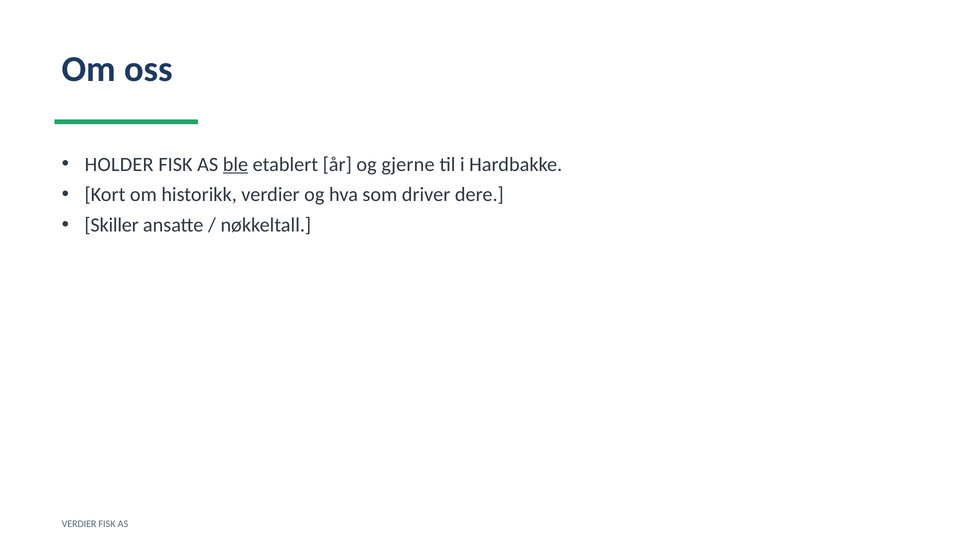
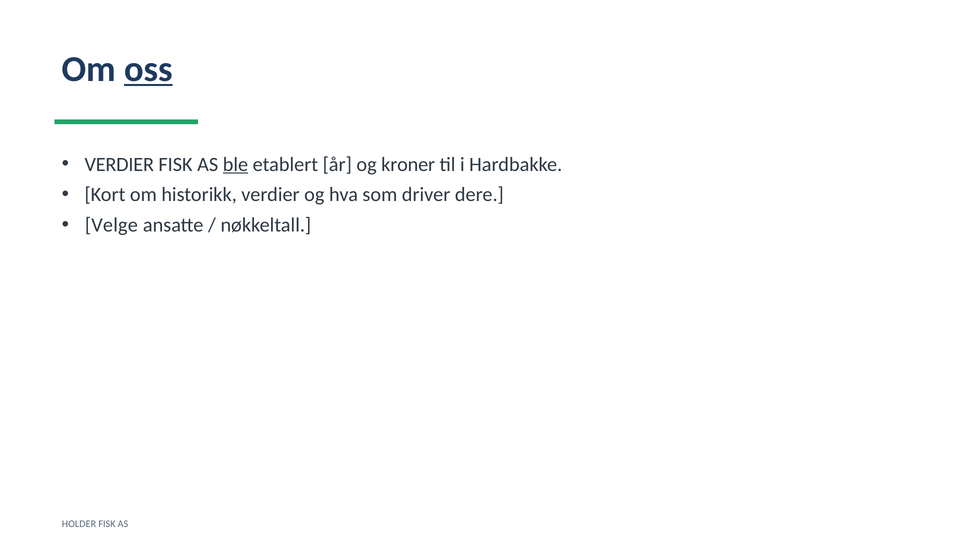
oss underline: none -> present
HOLDER at (119, 164): HOLDER -> VERDIER
gjerne: gjerne -> kroner
Skiller: Skiller -> Velge
VERDIER at (79, 524): VERDIER -> HOLDER
